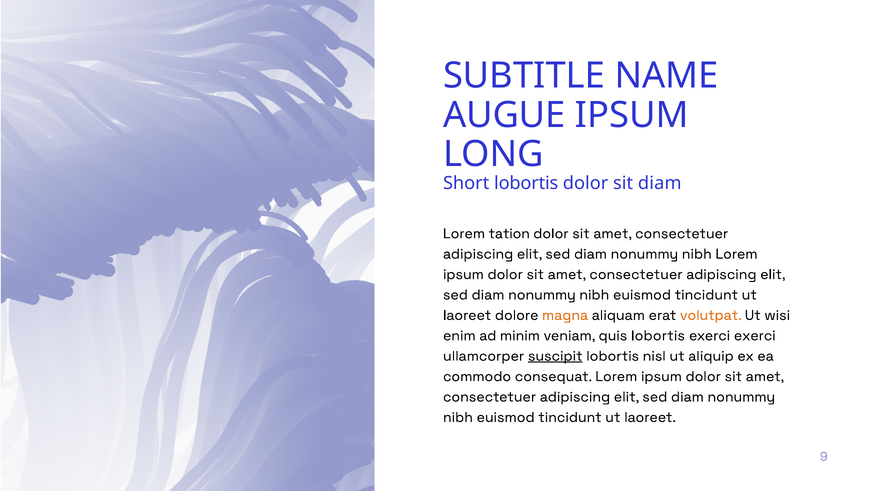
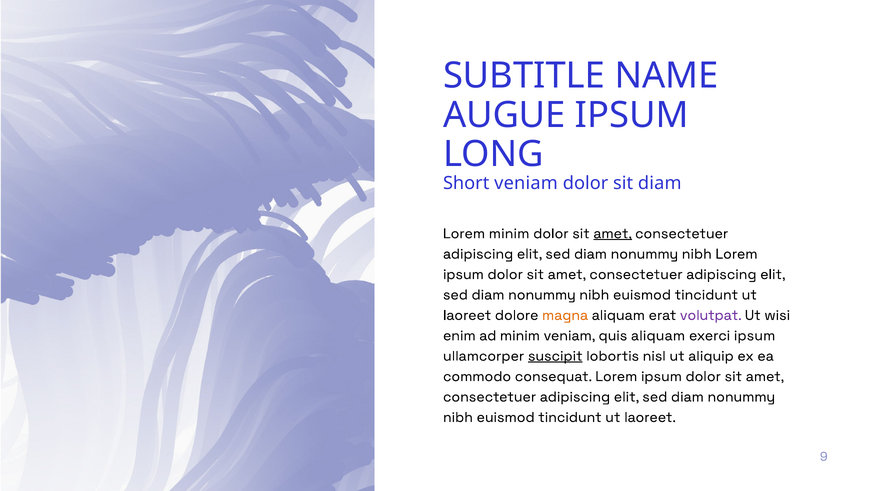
Short lobortis: lobortis -> veniam
Lorem tation: tation -> minim
amet at (613, 234) underline: none -> present
volutpat colour: orange -> purple
quis lobortis: lobortis -> aliquam
exerci exerci: exerci -> ipsum
